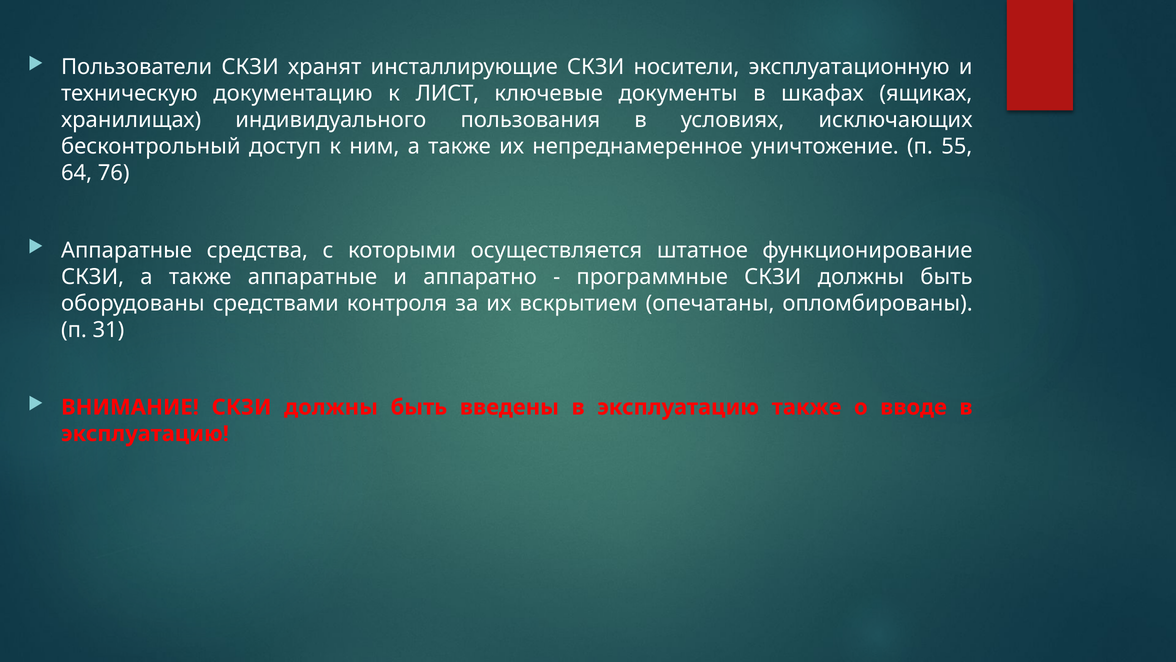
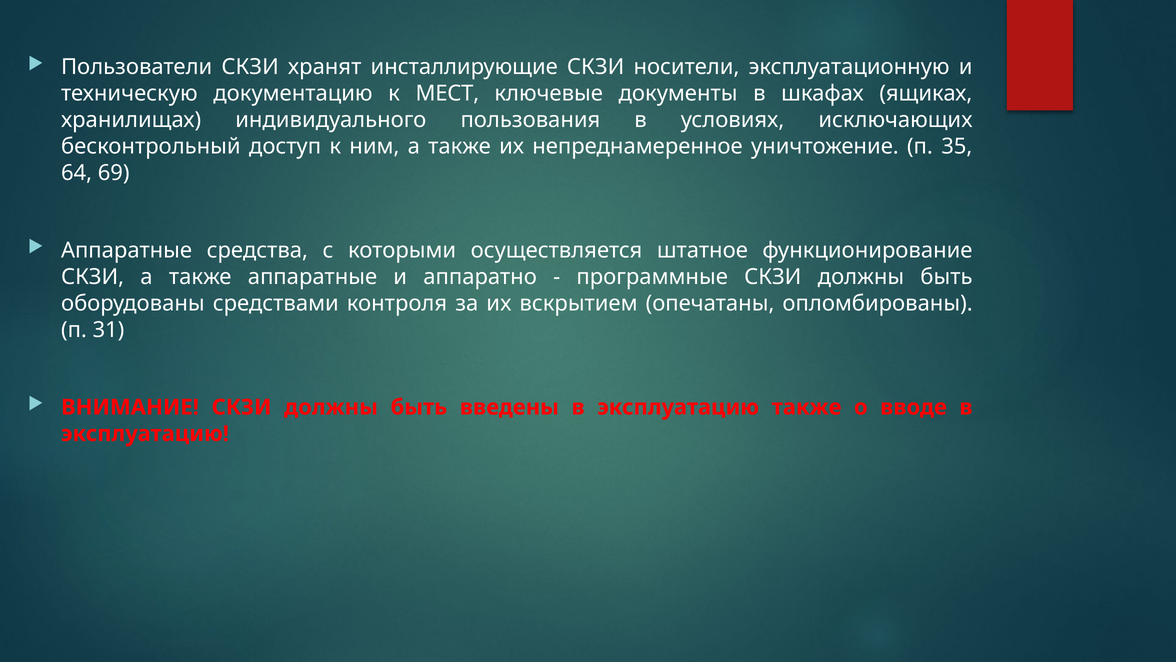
ЛИСТ: ЛИСТ -> МЕСТ
55: 55 -> 35
76: 76 -> 69
